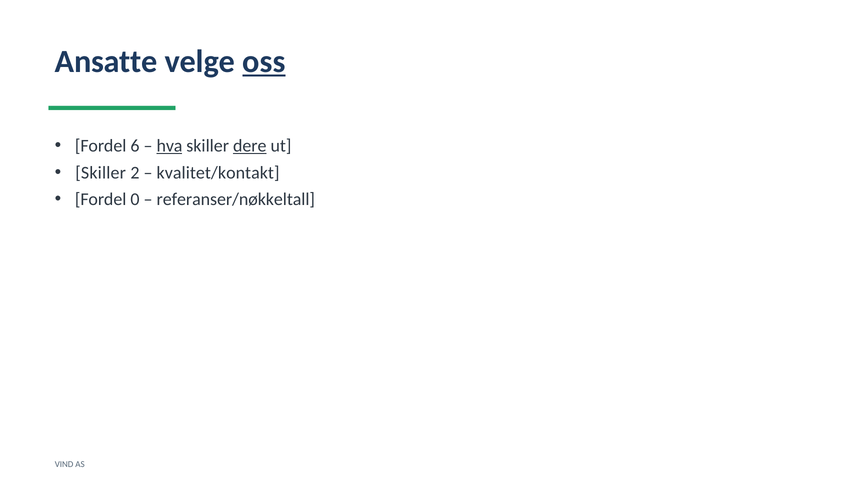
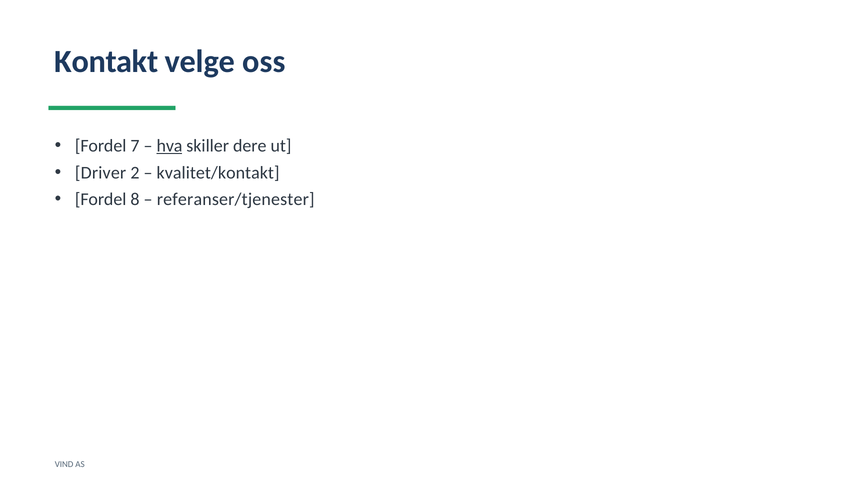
Ansatte: Ansatte -> Kontakt
oss underline: present -> none
6: 6 -> 7
dere underline: present -> none
Skiller at (101, 173): Skiller -> Driver
0: 0 -> 8
referanser/nøkkeltall: referanser/nøkkeltall -> referanser/tjenester
